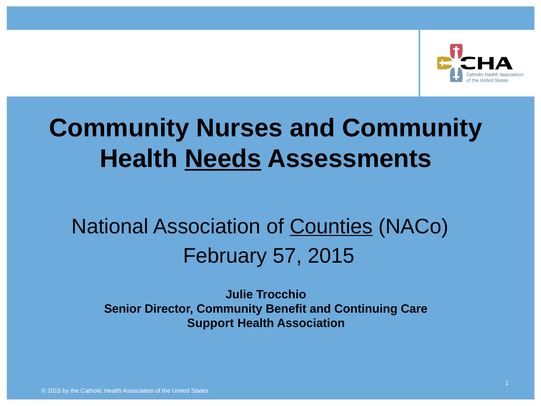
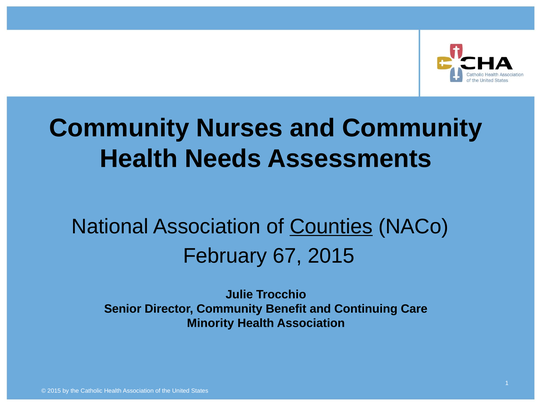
Needs underline: present -> none
57: 57 -> 67
Support: Support -> Minority
